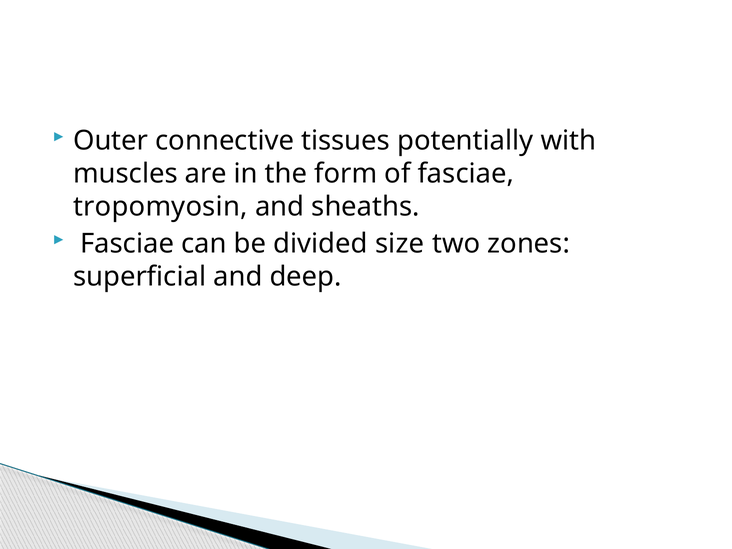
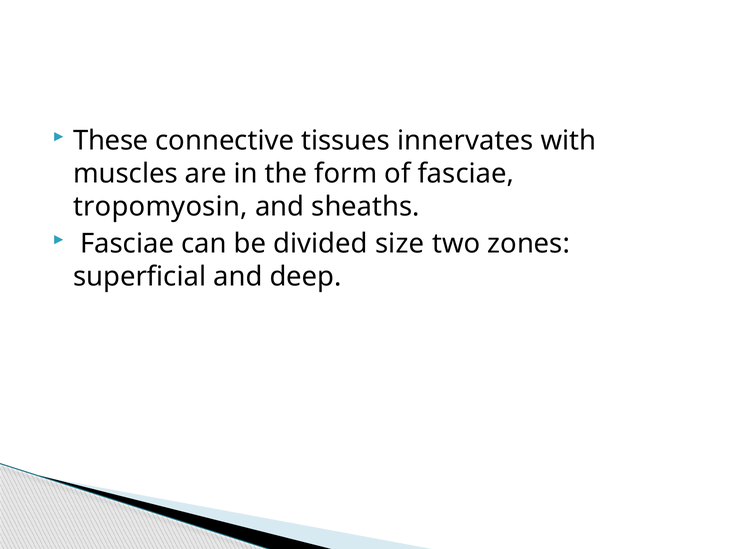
Outer: Outer -> These
potentially: potentially -> innervates
